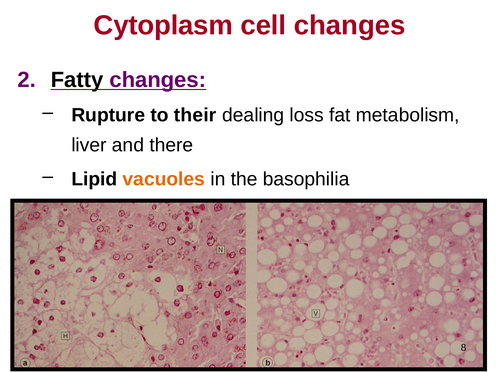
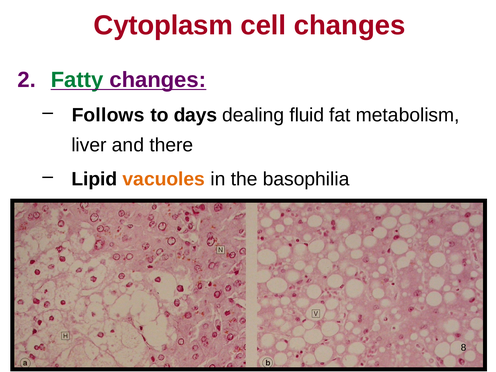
Fatty colour: black -> green
Rupture: Rupture -> Follows
their: their -> days
loss: loss -> fluid
